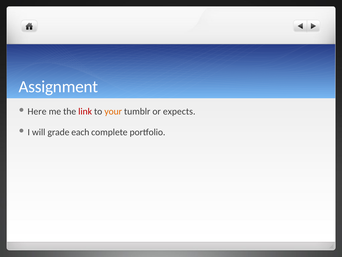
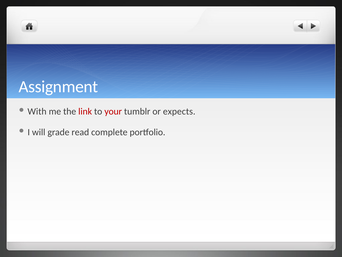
Here: Here -> With
your colour: orange -> red
each: each -> read
